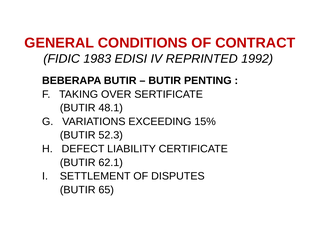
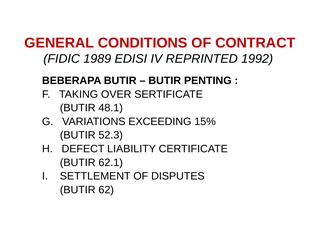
1983: 1983 -> 1989
65: 65 -> 62
